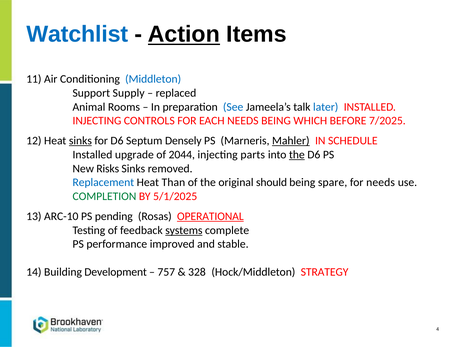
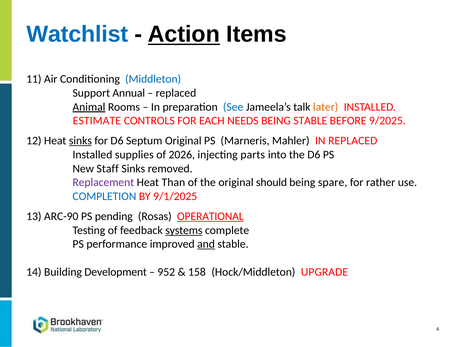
Supply: Supply -> Annual
Animal underline: none -> present
later colour: blue -> orange
INJECTING at (97, 121): INJECTING -> ESTIMATE
BEING WHICH: WHICH -> STABLE
7/2025: 7/2025 -> 9/2025
Septum Densely: Densely -> Original
Mahler underline: present -> none
IN SCHEDULE: SCHEDULE -> REPLACED
upgrade: upgrade -> supplies
2044: 2044 -> 2026
the at (297, 155) underline: present -> none
Risks: Risks -> Staff
Replacement colour: blue -> purple
for needs: needs -> rather
COMPLETION colour: green -> blue
5/1/2025: 5/1/2025 -> 9/1/2025
ARC-10: ARC-10 -> ARC-90
and underline: none -> present
757: 757 -> 952
328: 328 -> 158
STRATEGY: STRATEGY -> UPGRADE
